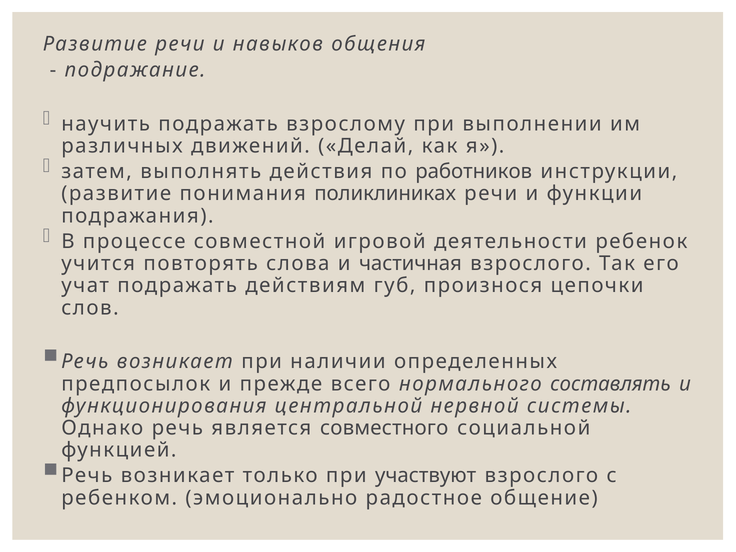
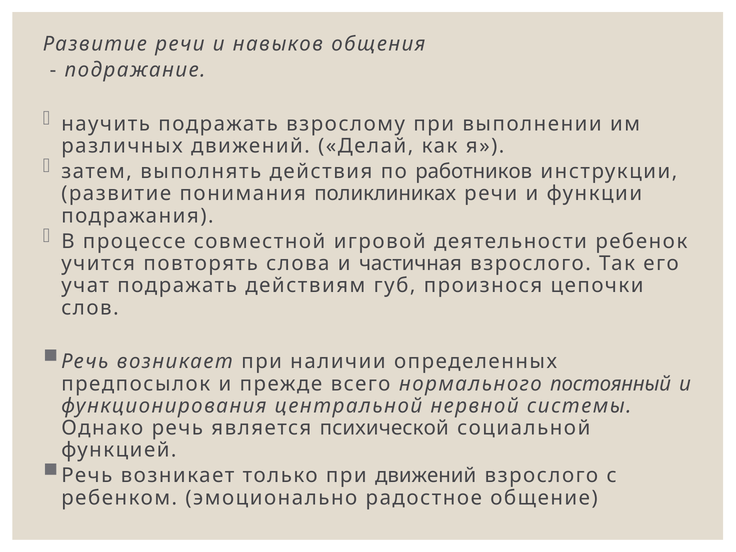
составлять: составлять -> постоянный
совместного: совместного -> психической
при участвуют: участвуют -> движений
